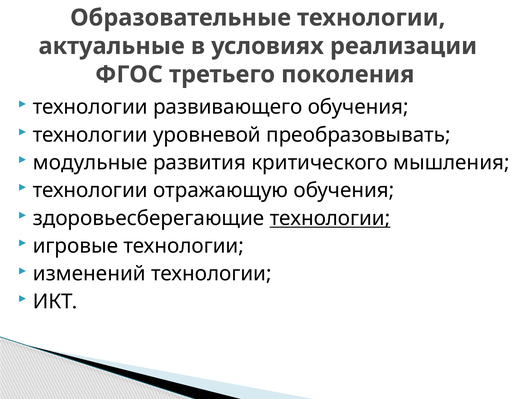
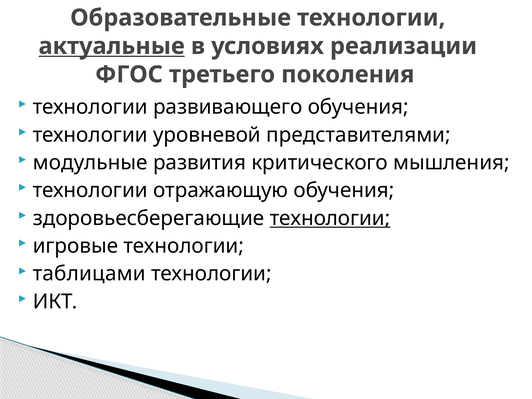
актуальные underline: none -> present
преобразовывать: преобразовывать -> представителями
изменений: изменений -> таблицами
